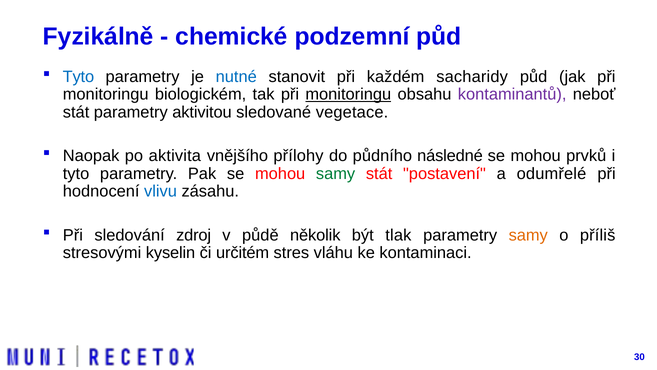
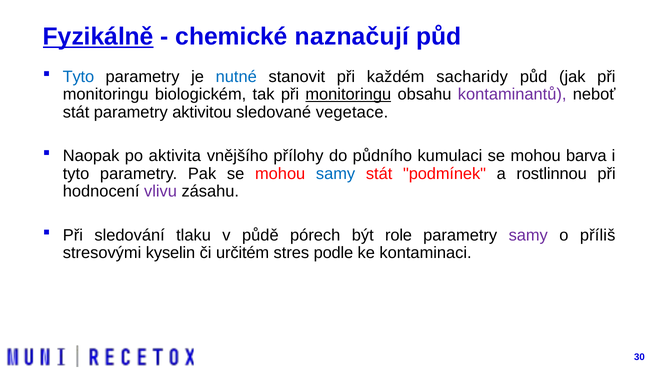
Fyzikálně underline: none -> present
podzemní: podzemní -> naznačují
následné: následné -> kumulaci
prvků: prvků -> barva
samy at (336, 173) colour: green -> blue
postavení: postavení -> podmínek
odumřelé: odumřelé -> rostlinnou
vlivu colour: blue -> purple
zdroj: zdroj -> tlaku
několik: několik -> pórech
tlak: tlak -> role
samy at (528, 235) colour: orange -> purple
vláhu: vláhu -> podle
